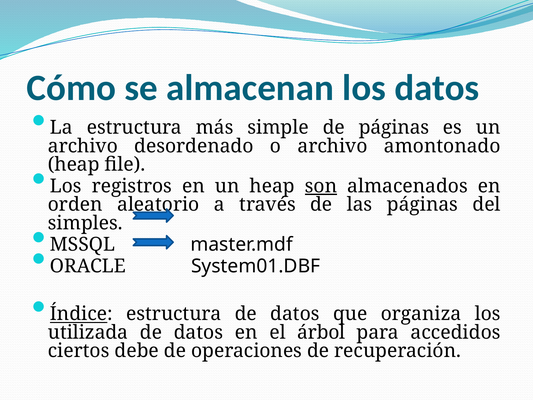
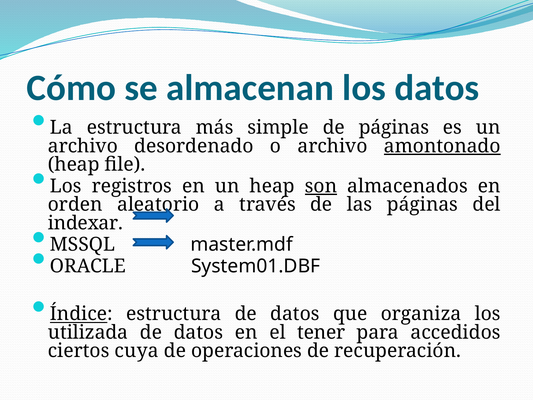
amontonado underline: none -> present
simples: simples -> indexar
árbol: árbol -> tener
debe: debe -> cuya
